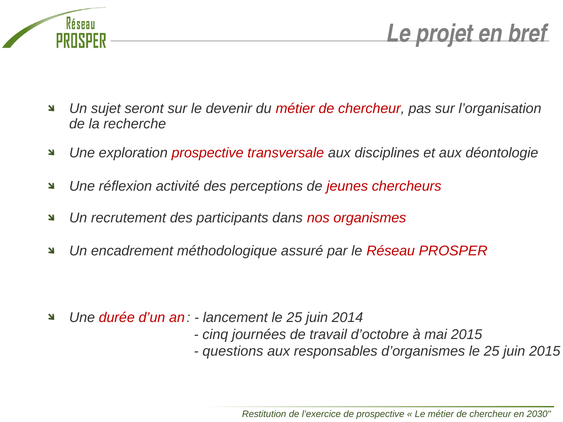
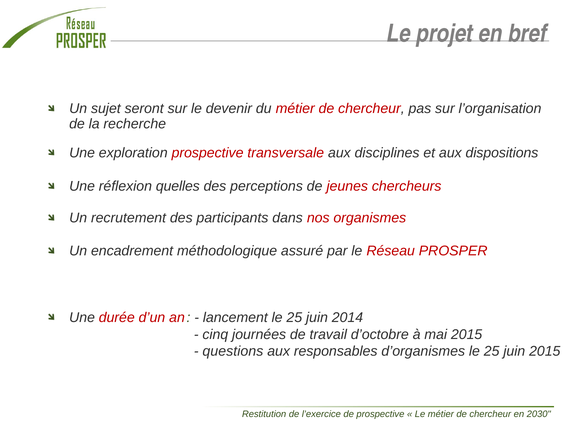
déontologie: déontologie -> dispositions
activité: activité -> quelles
